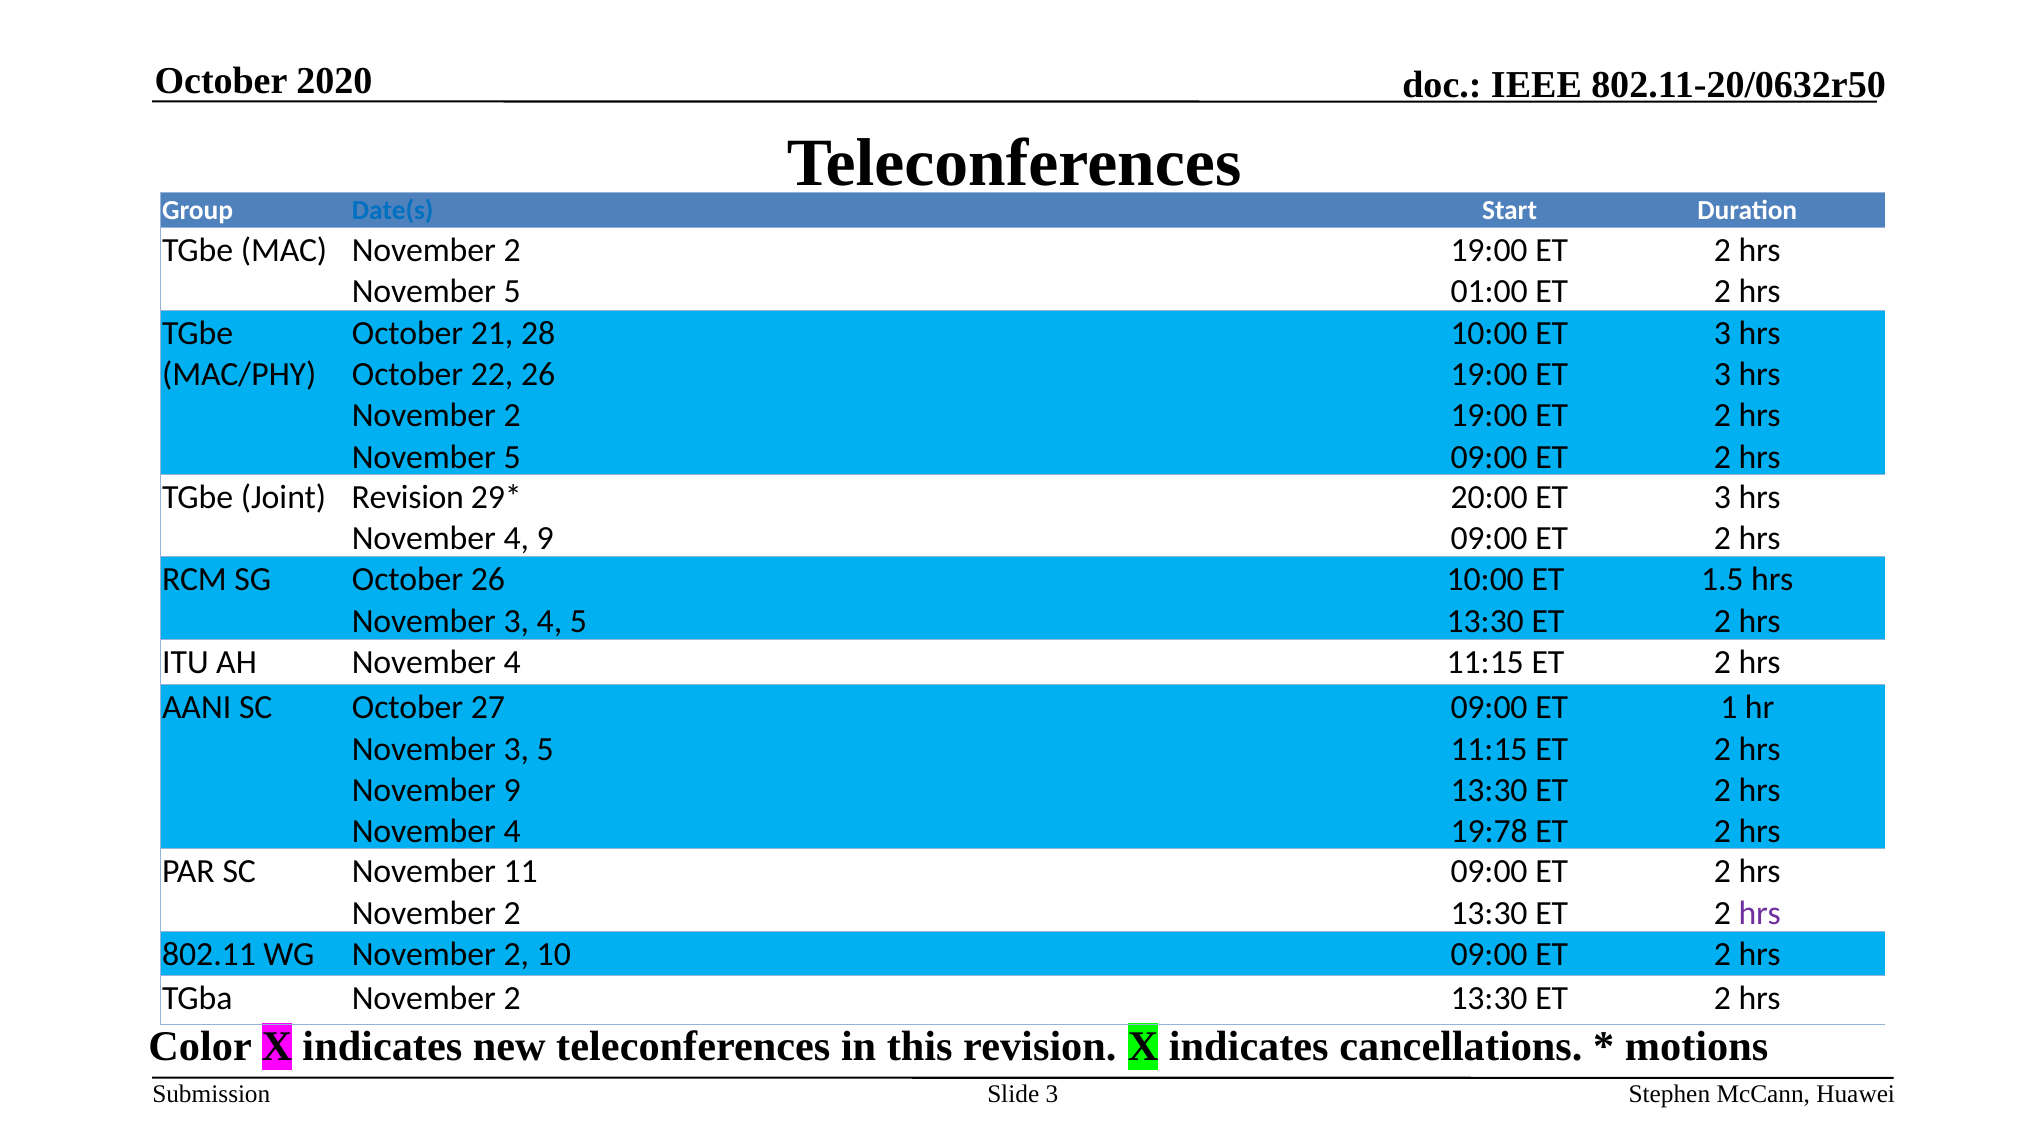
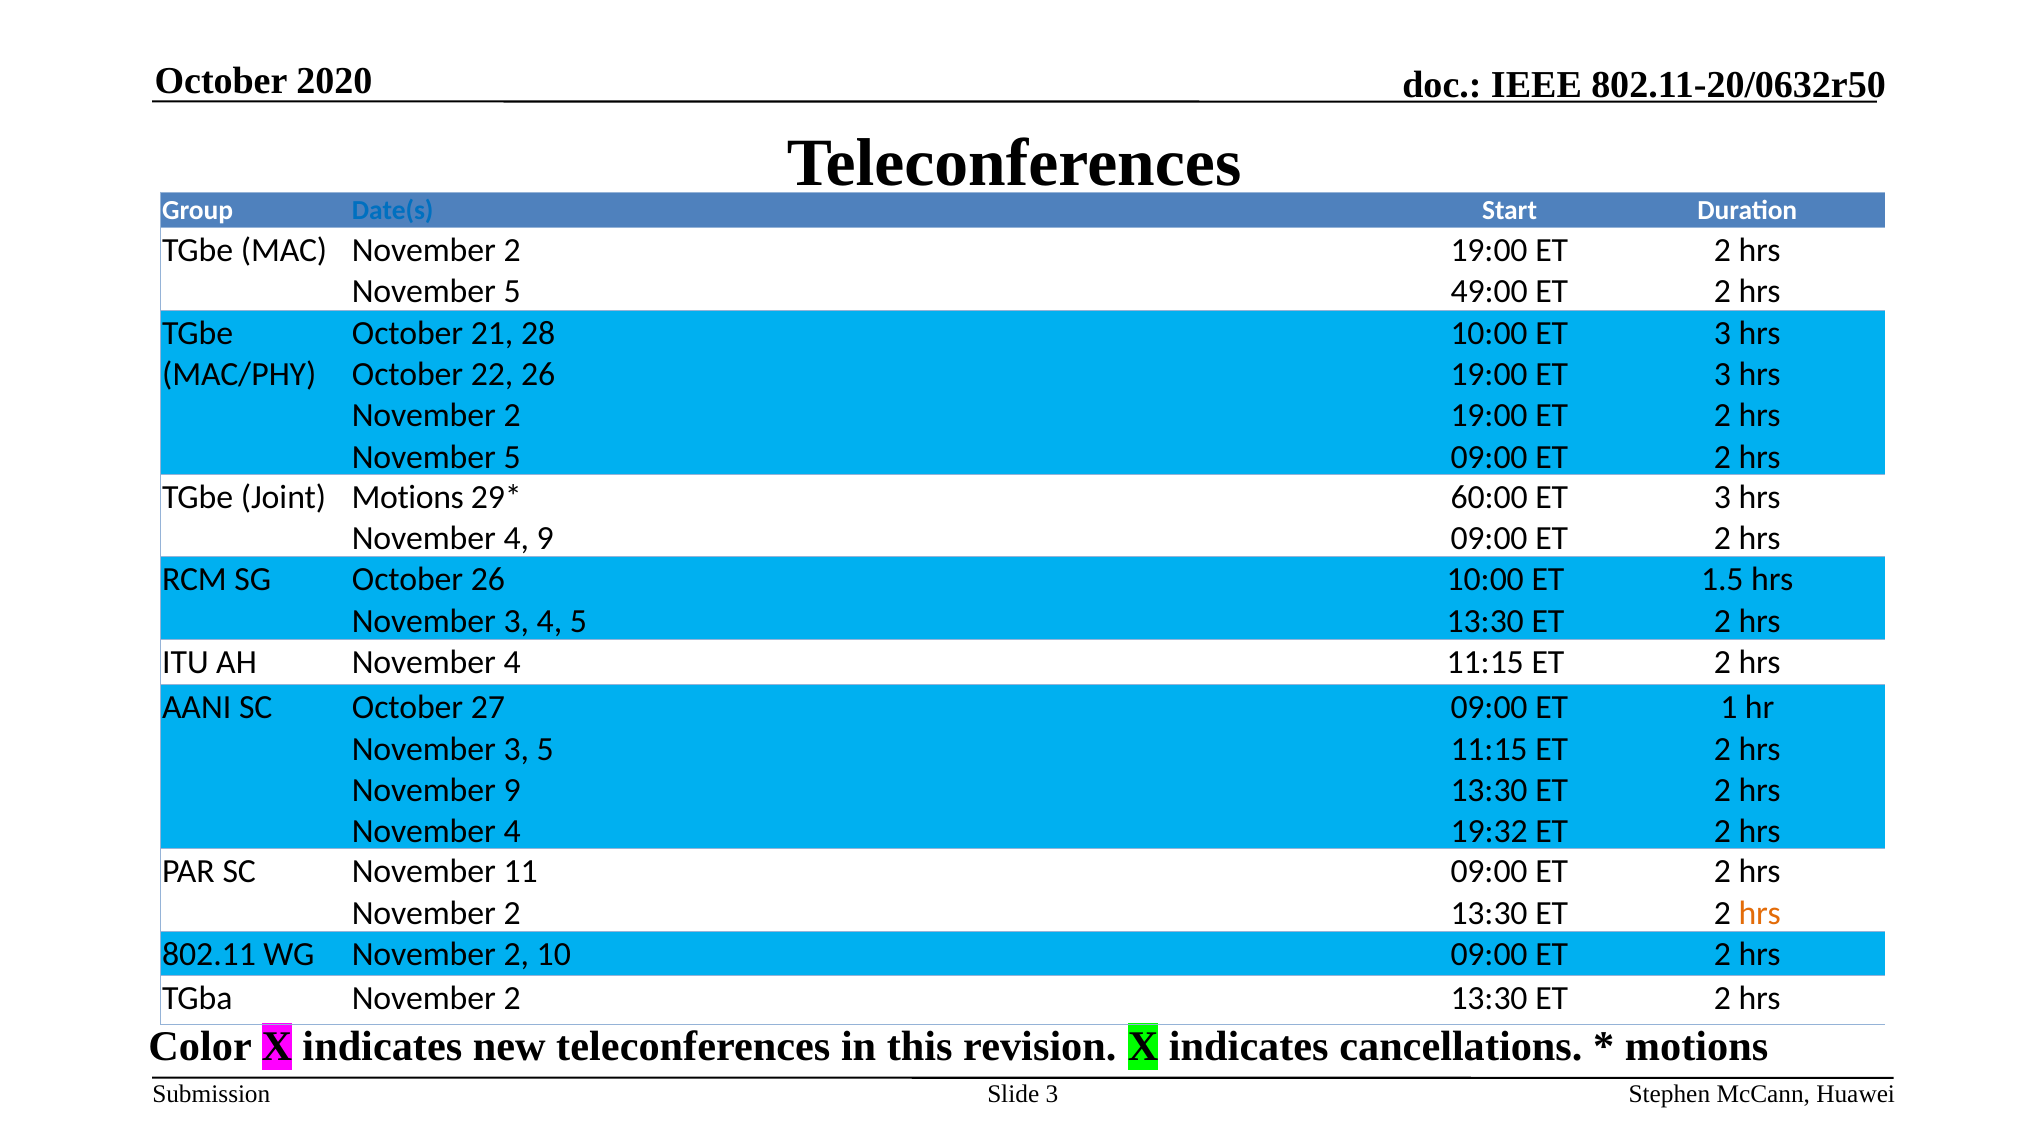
01:00: 01:00 -> 49:00
Joint Revision: Revision -> Motions
20:00: 20:00 -> 60:00
19:78: 19:78 -> 19:32
hrs at (1760, 913) colour: purple -> orange
